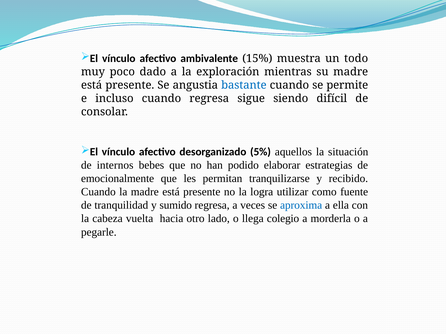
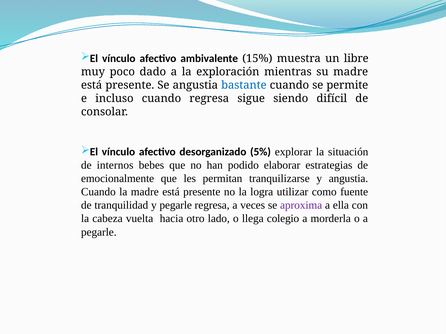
todo: todo -> libre
aquellos: aquellos -> explorar
y recibido: recibido -> angustia
y sumido: sumido -> pegarle
aproxima colour: blue -> purple
